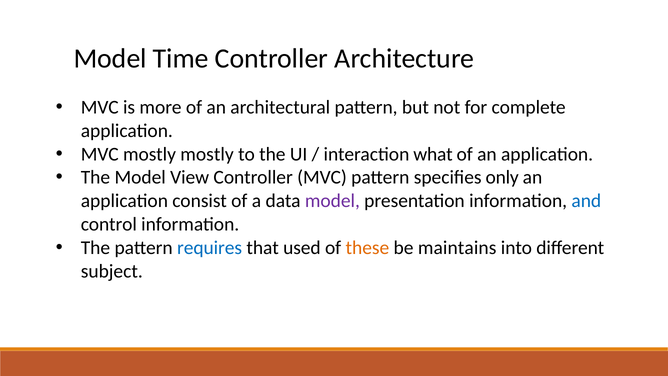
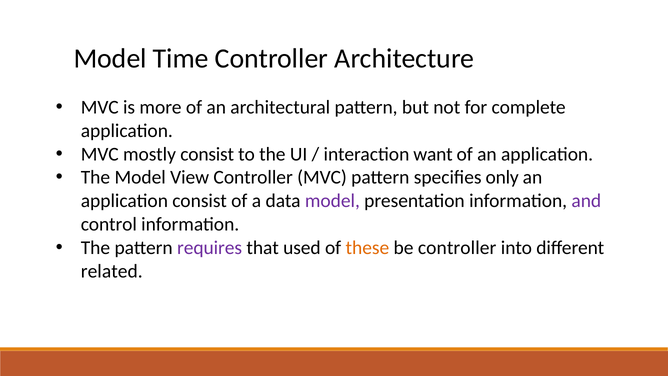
mostly mostly: mostly -> consist
what: what -> want
and colour: blue -> purple
requires colour: blue -> purple
be maintains: maintains -> controller
subject: subject -> related
